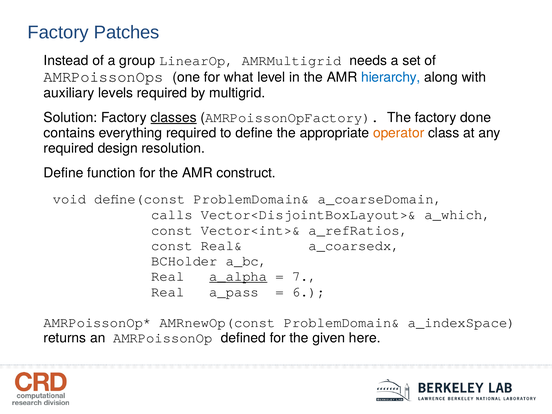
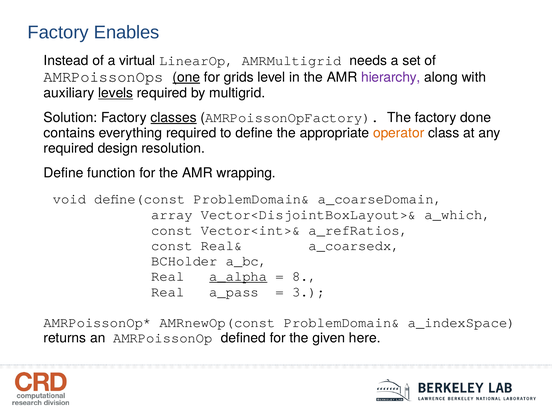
Patches: Patches -> Enables
group: group -> virtual
one underline: none -> present
what: what -> grids
hierarchy colour: blue -> purple
levels underline: none -> present
construct: construct -> wrapping
calls: calls -> array
7: 7 -> 8
6: 6 -> 3
